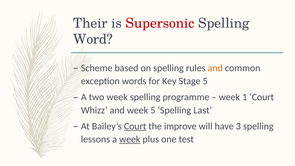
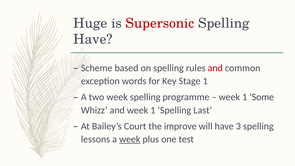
Their: Their -> Huge
Word at (93, 39): Word -> Have
and at (215, 68) colour: orange -> red
Stage 5: 5 -> 1
1 Court: Court -> Some
and week 5: 5 -> 1
Court at (135, 126) underline: present -> none
